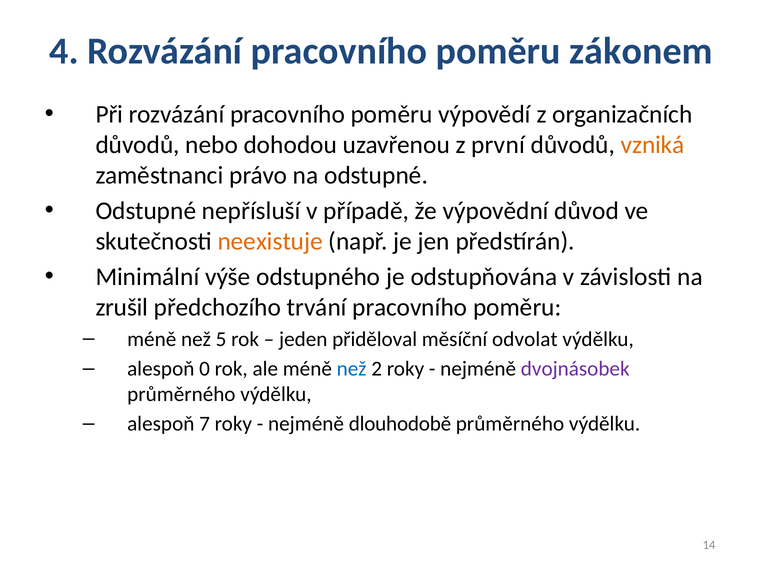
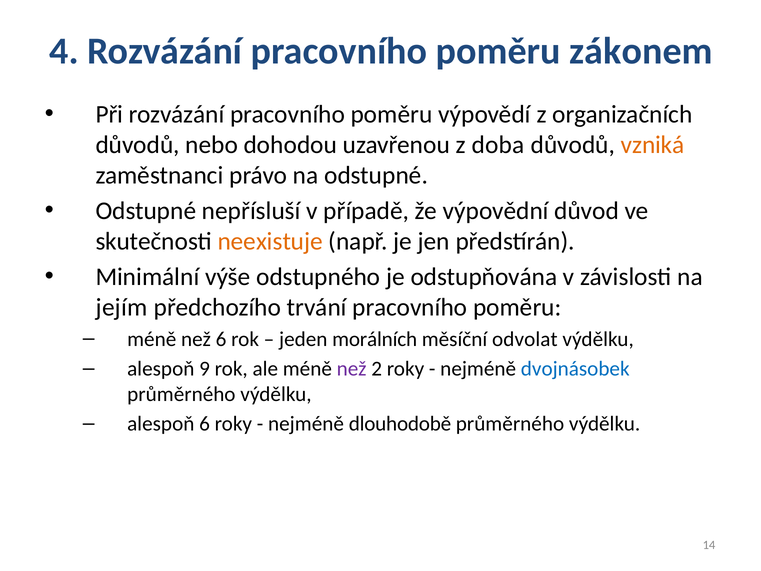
první: první -> doba
zrušil: zrušil -> jejím
než 5: 5 -> 6
přiděloval: přiděloval -> morálních
0: 0 -> 9
než at (352, 369) colour: blue -> purple
dvojnásobek colour: purple -> blue
alespoň 7: 7 -> 6
